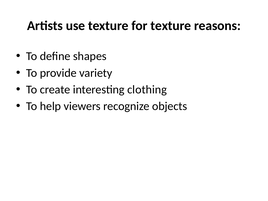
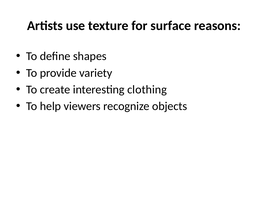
for texture: texture -> surface
